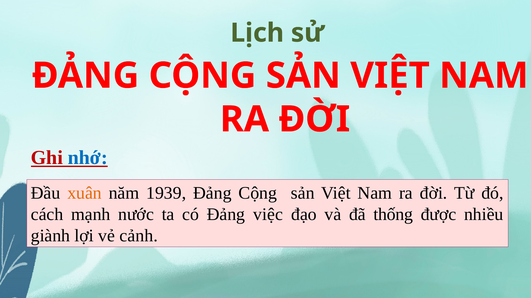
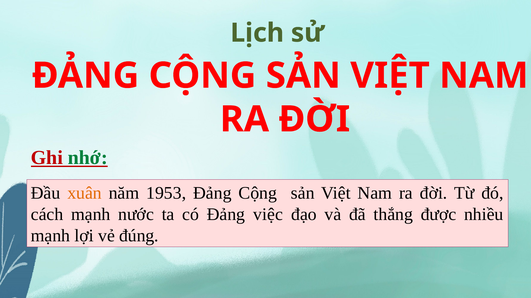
nhớ colour: blue -> green
1939: 1939 -> 1953
thống: thống -> thắng
giành at (51, 236): giành -> mạnh
cảnh: cảnh -> đúng
